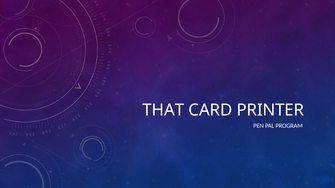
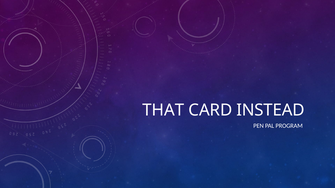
PRINTER: PRINTER -> INSTEAD
